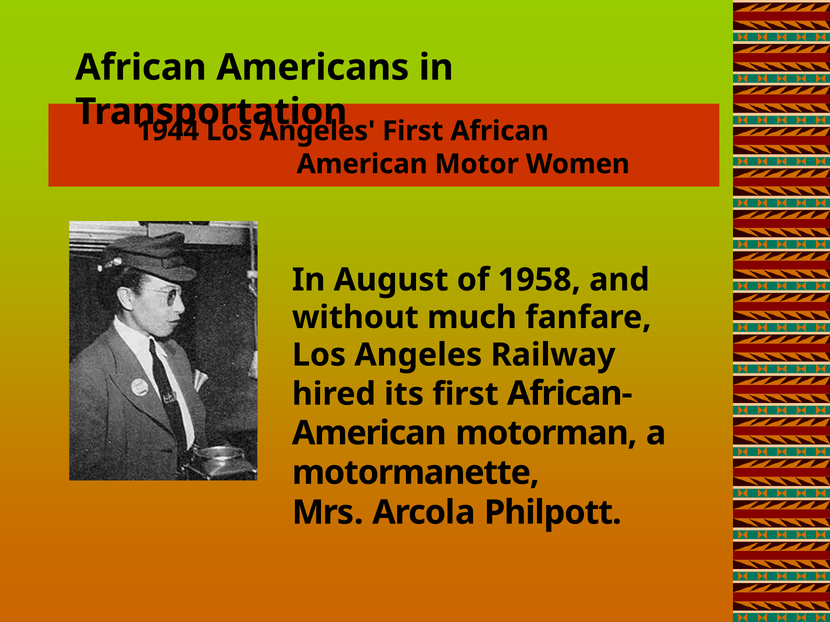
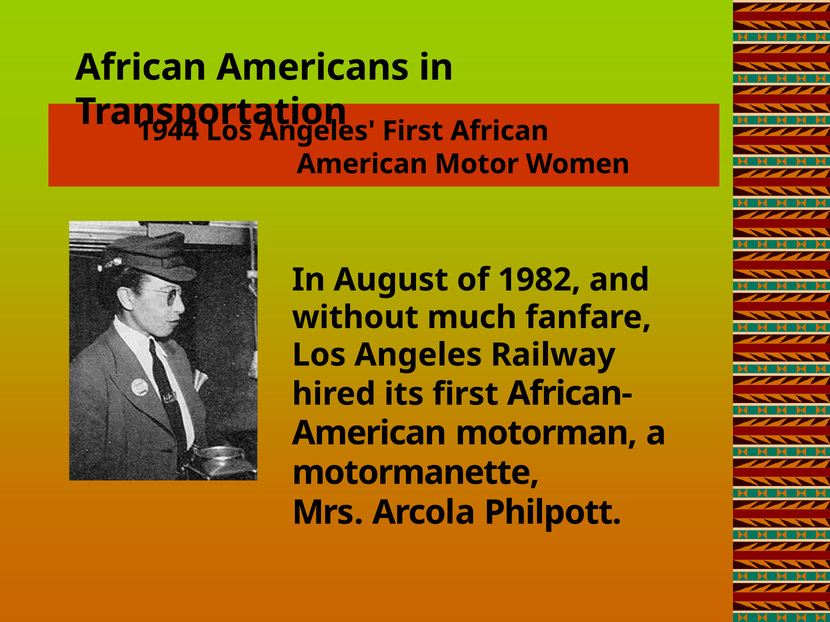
1958: 1958 -> 1982
